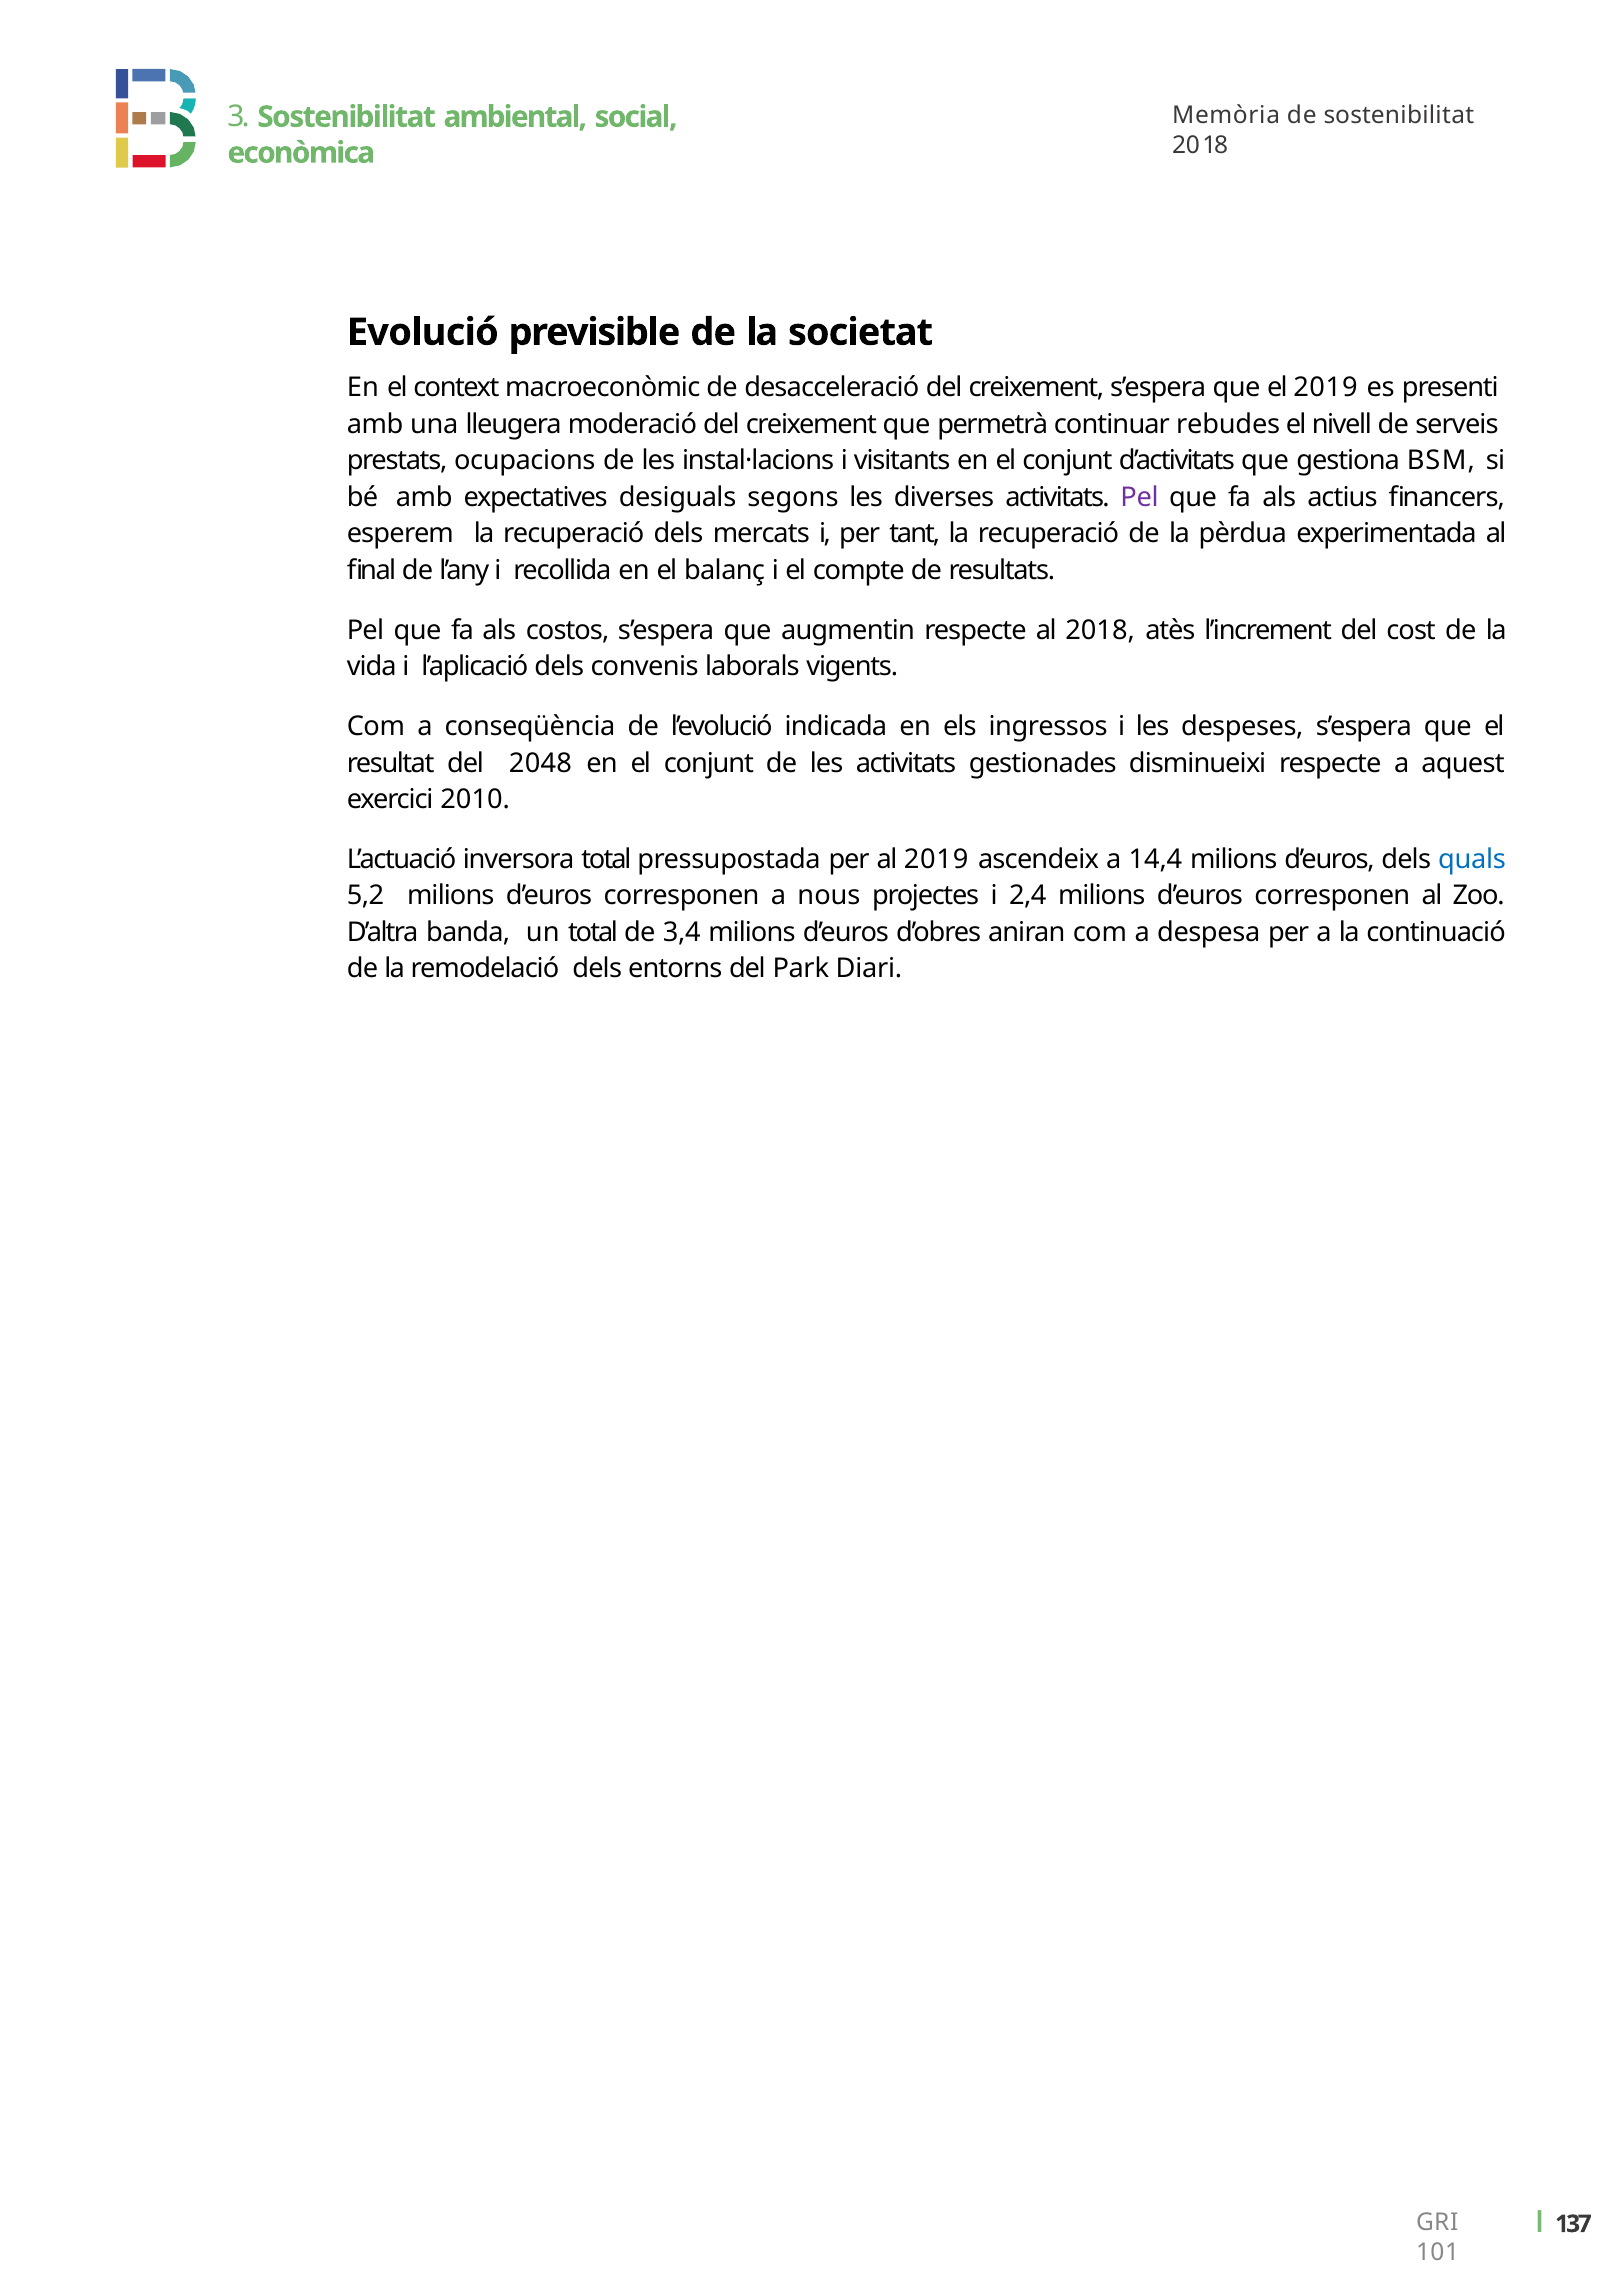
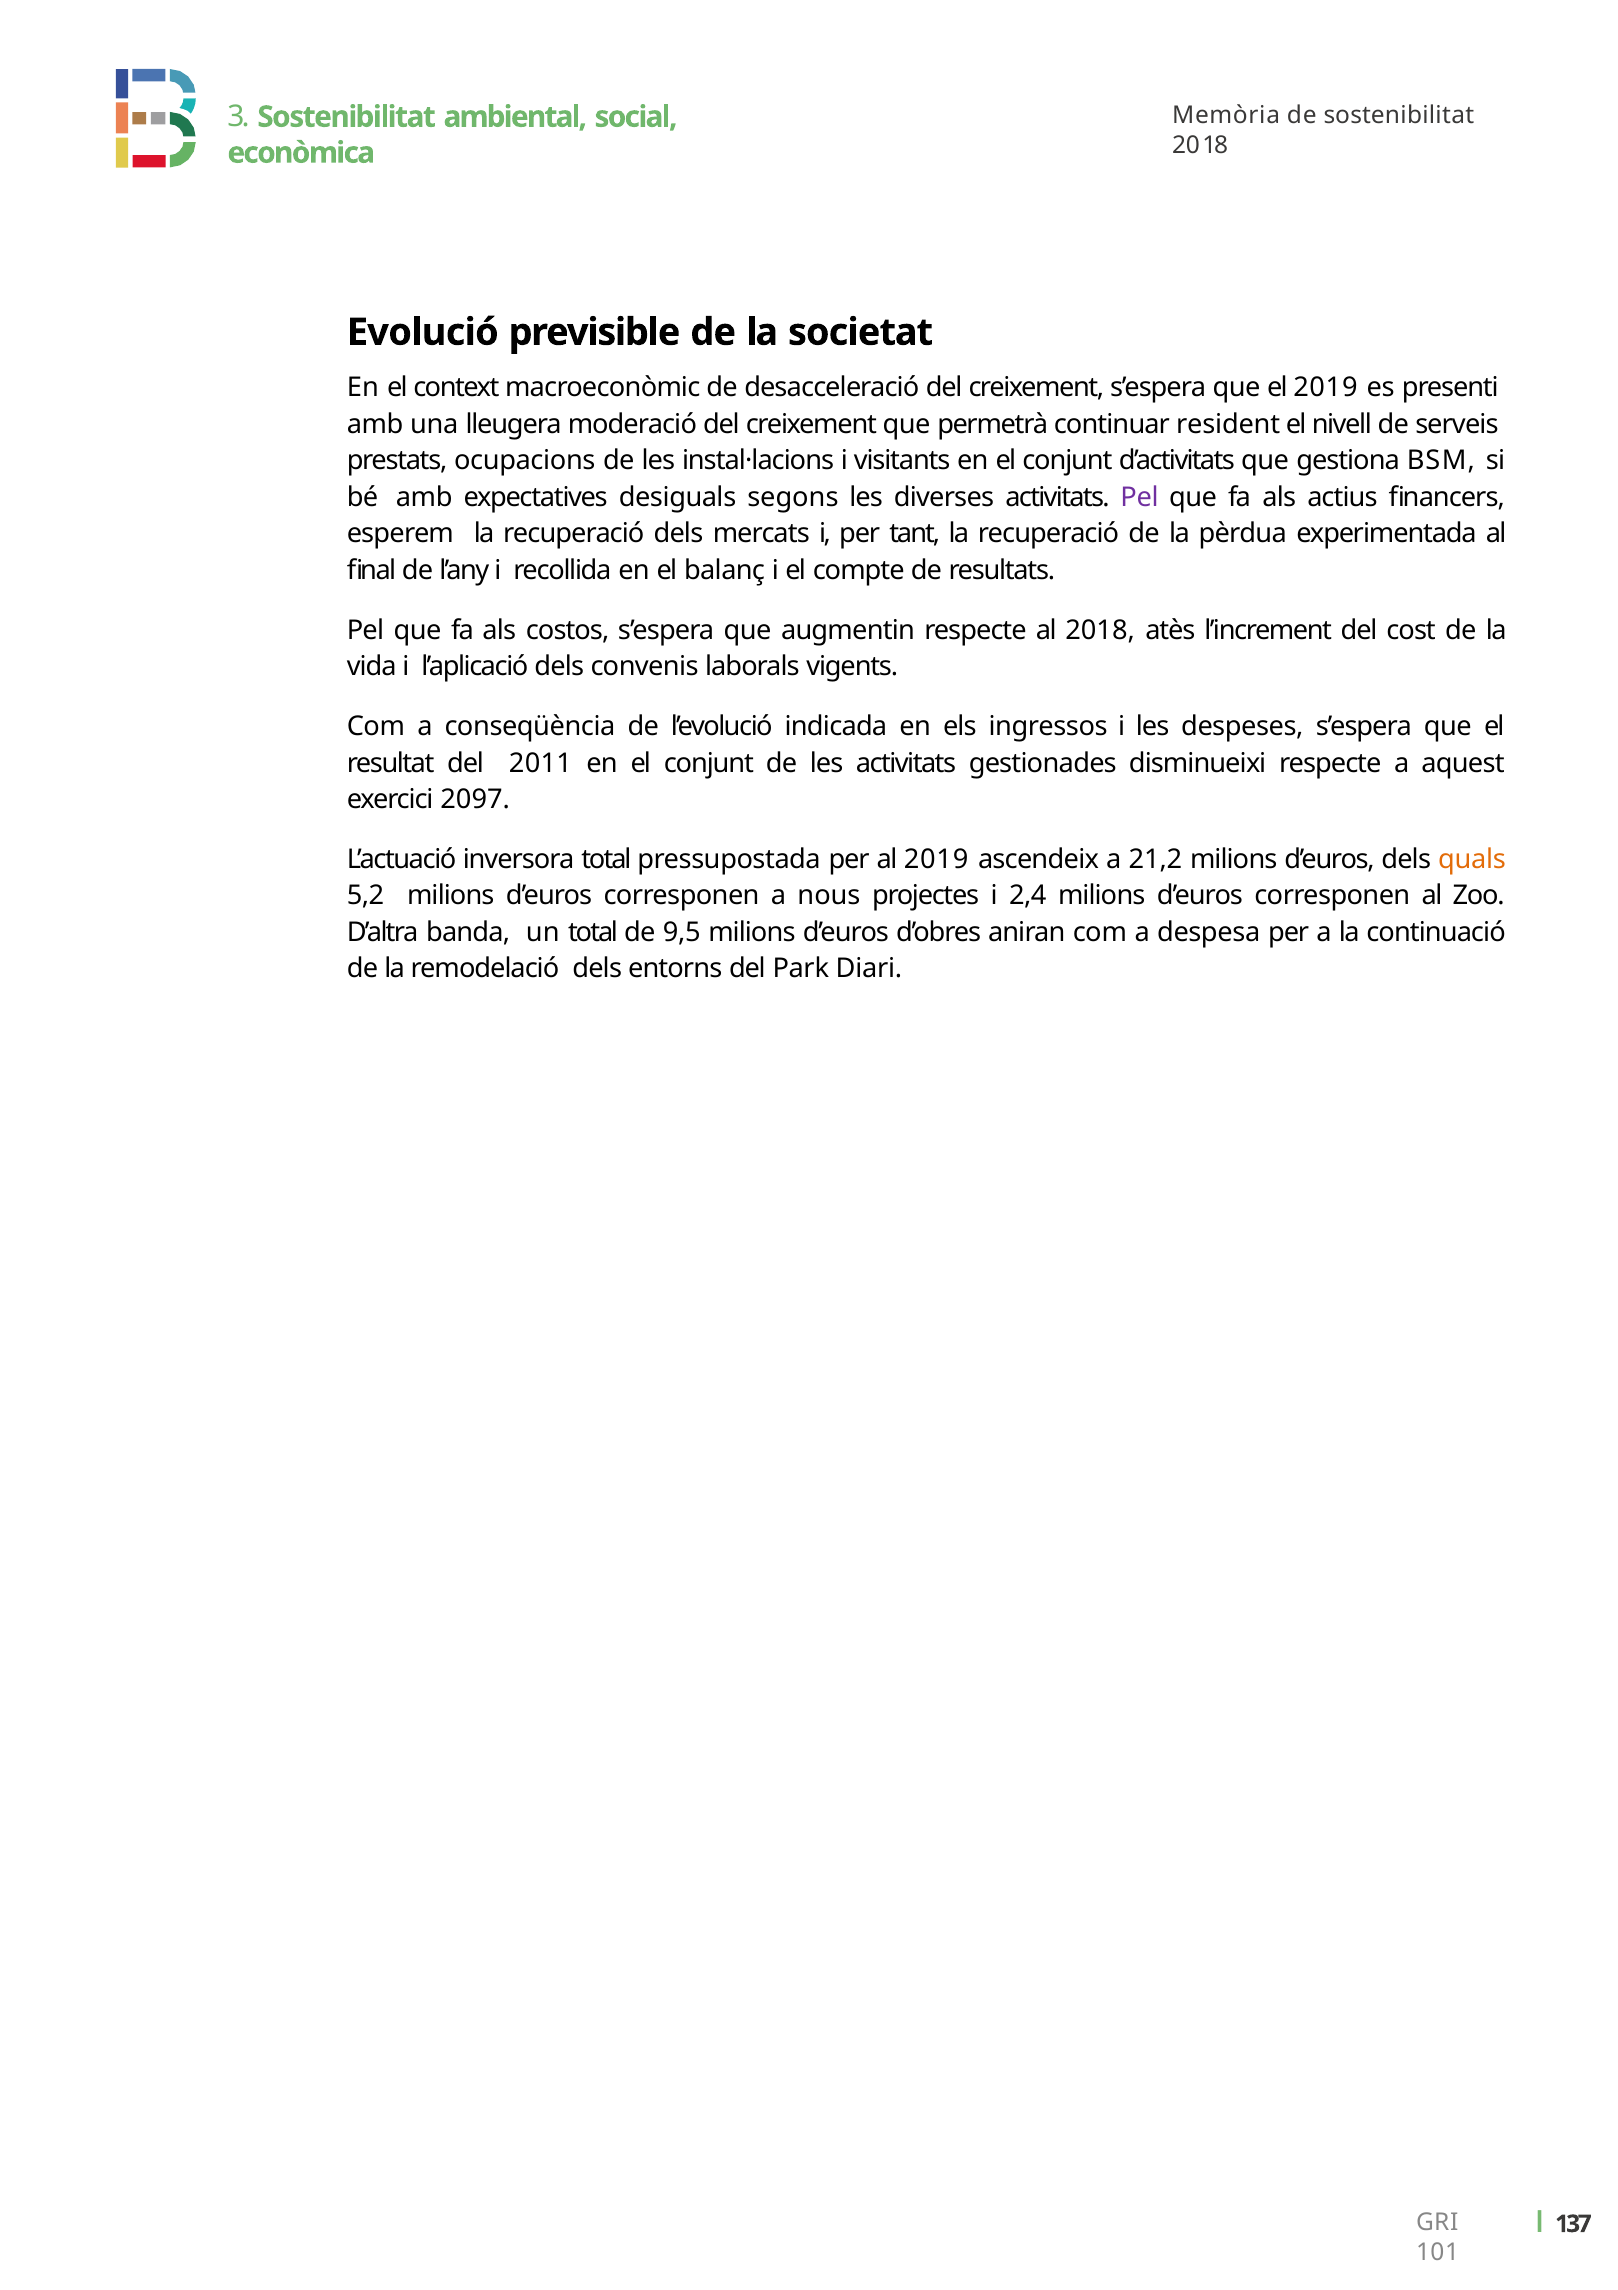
rebudes: rebudes -> resident
2048: 2048 -> 2011
2010: 2010 -> 2097
14,4: 14,4 -> 21,2
quals colour: blue -> orange
3,4: 3,4 -> 9,5
